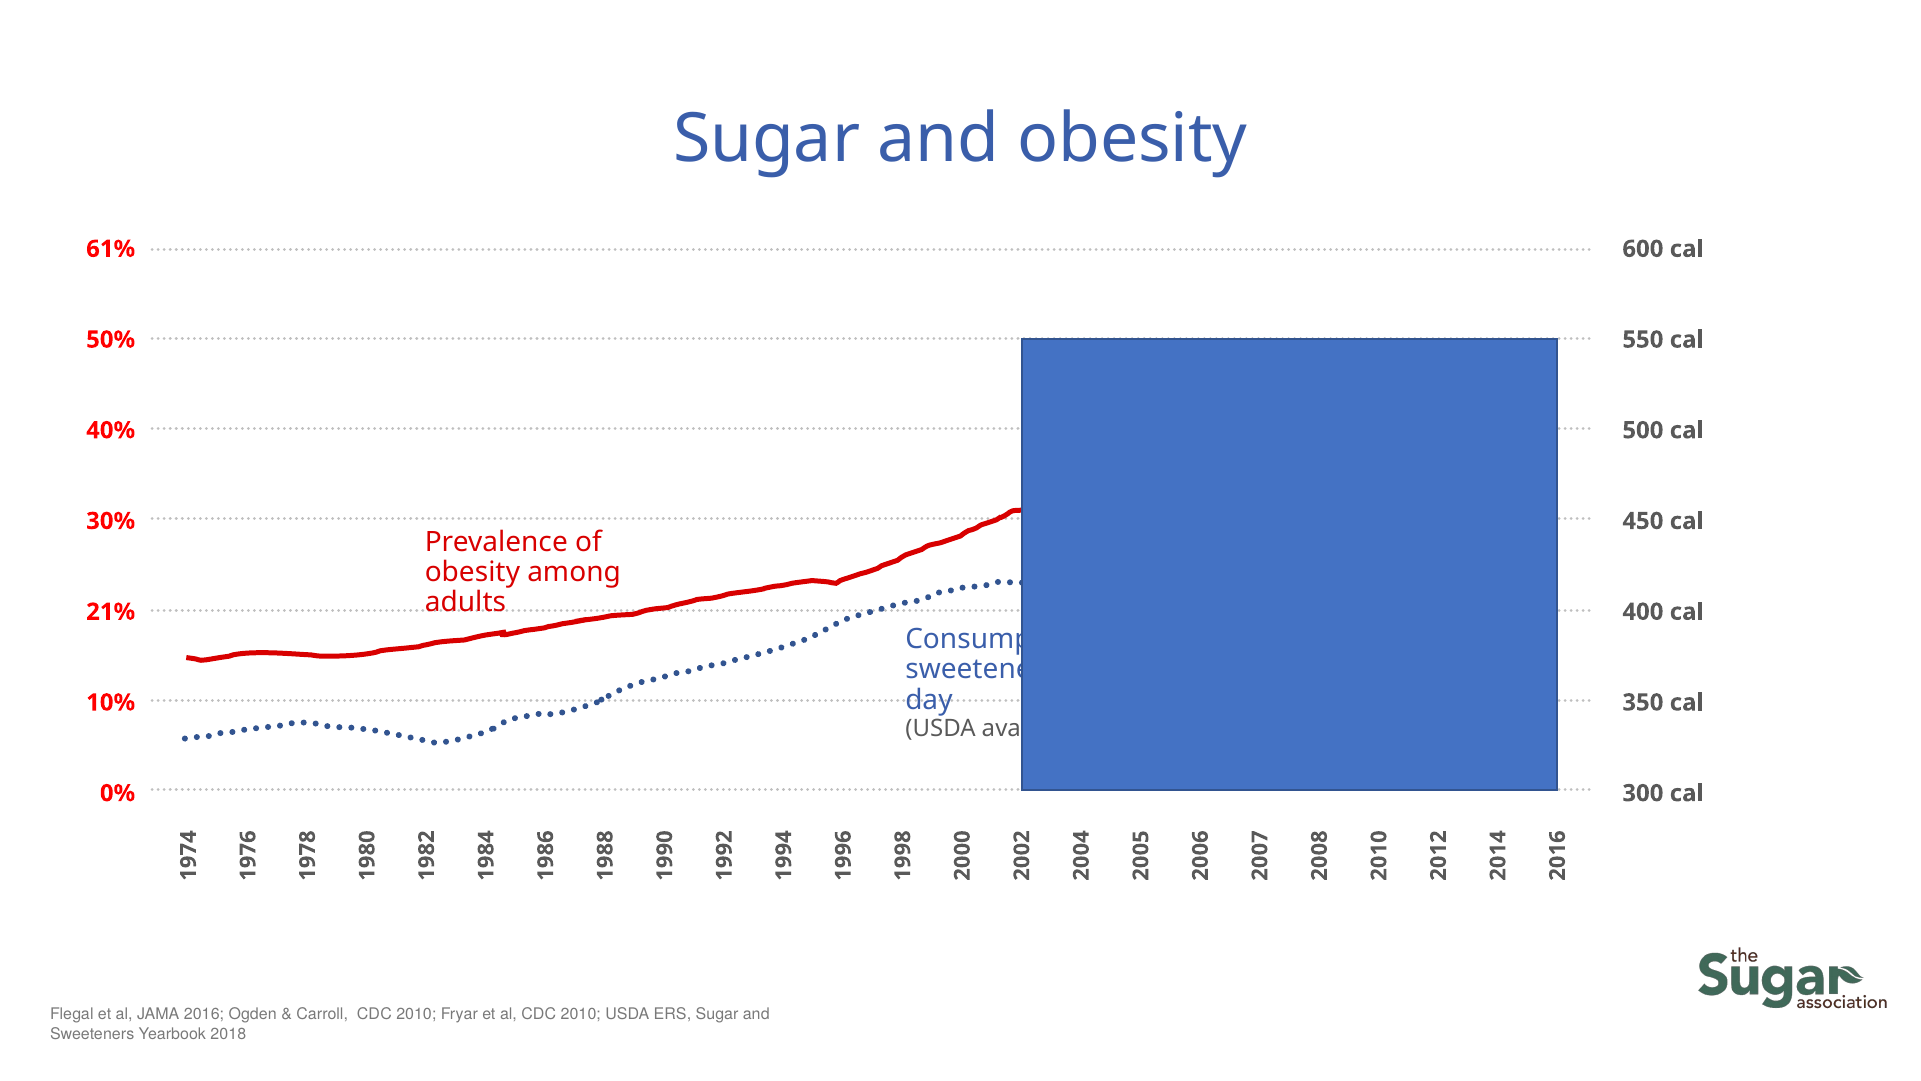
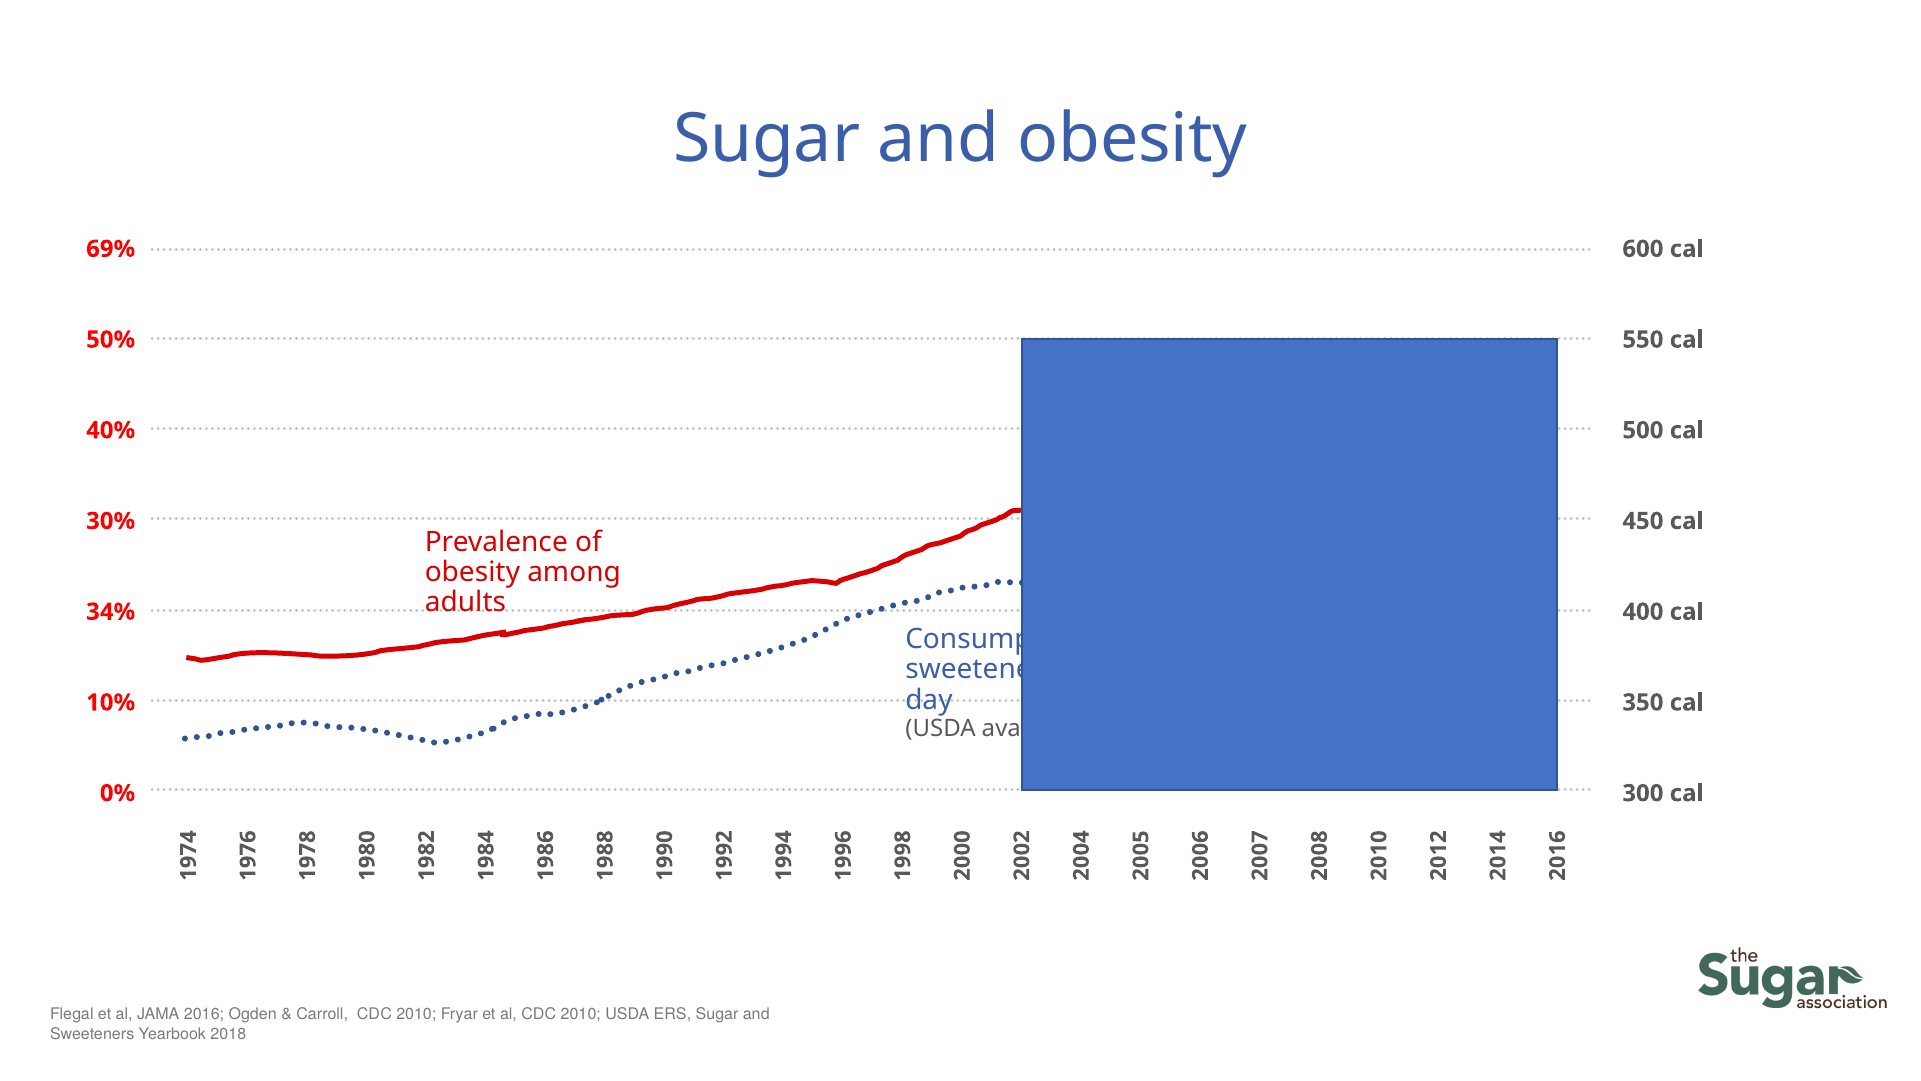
61%: 61% -> 69%
21%: 21% -> 34%
